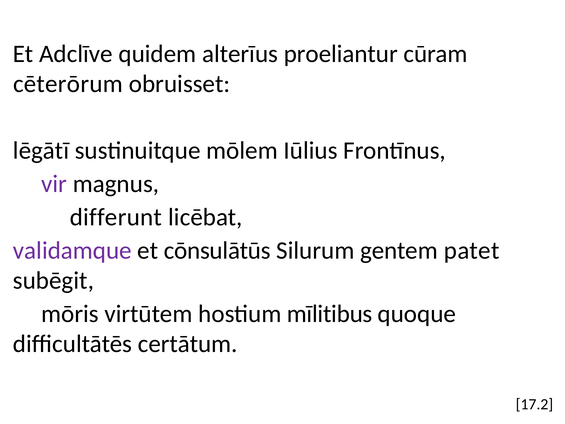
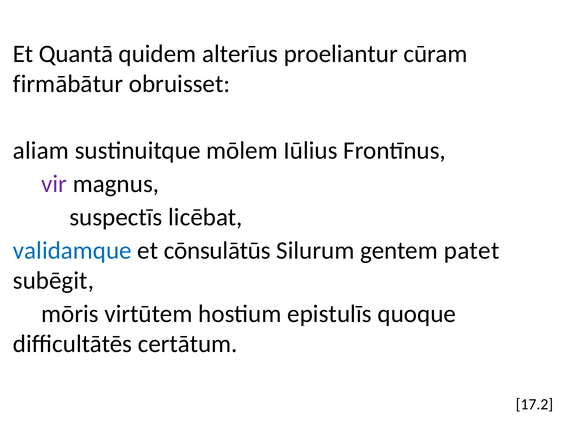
Adclīve: Adclīve -> Quantā
cēterōrum: cēterōrum -> firmābātur
lēgātī: lēgātī -> aliam
differunt: differunt -> suspectīs
validamque colour: purple -> blue
mīlitibus: mīlitibus -> epistulīs
